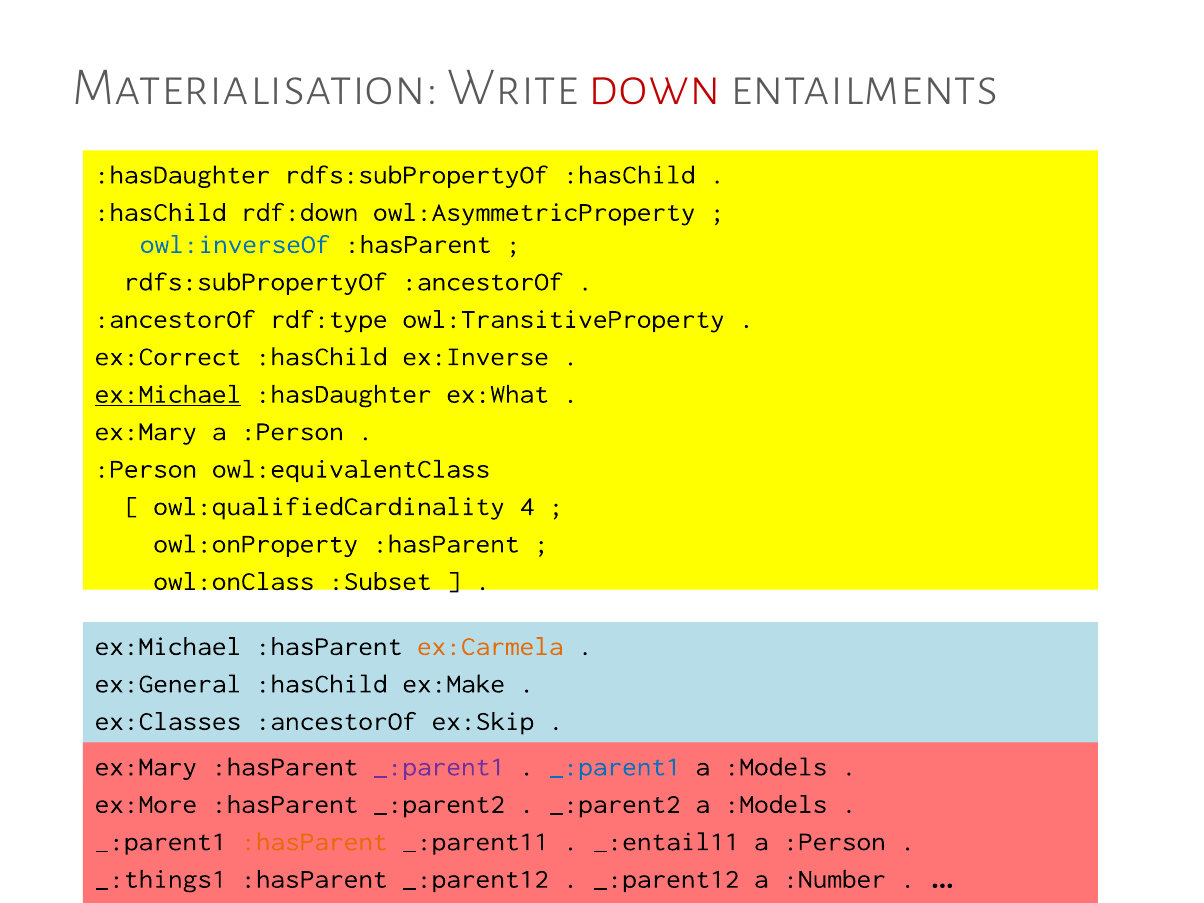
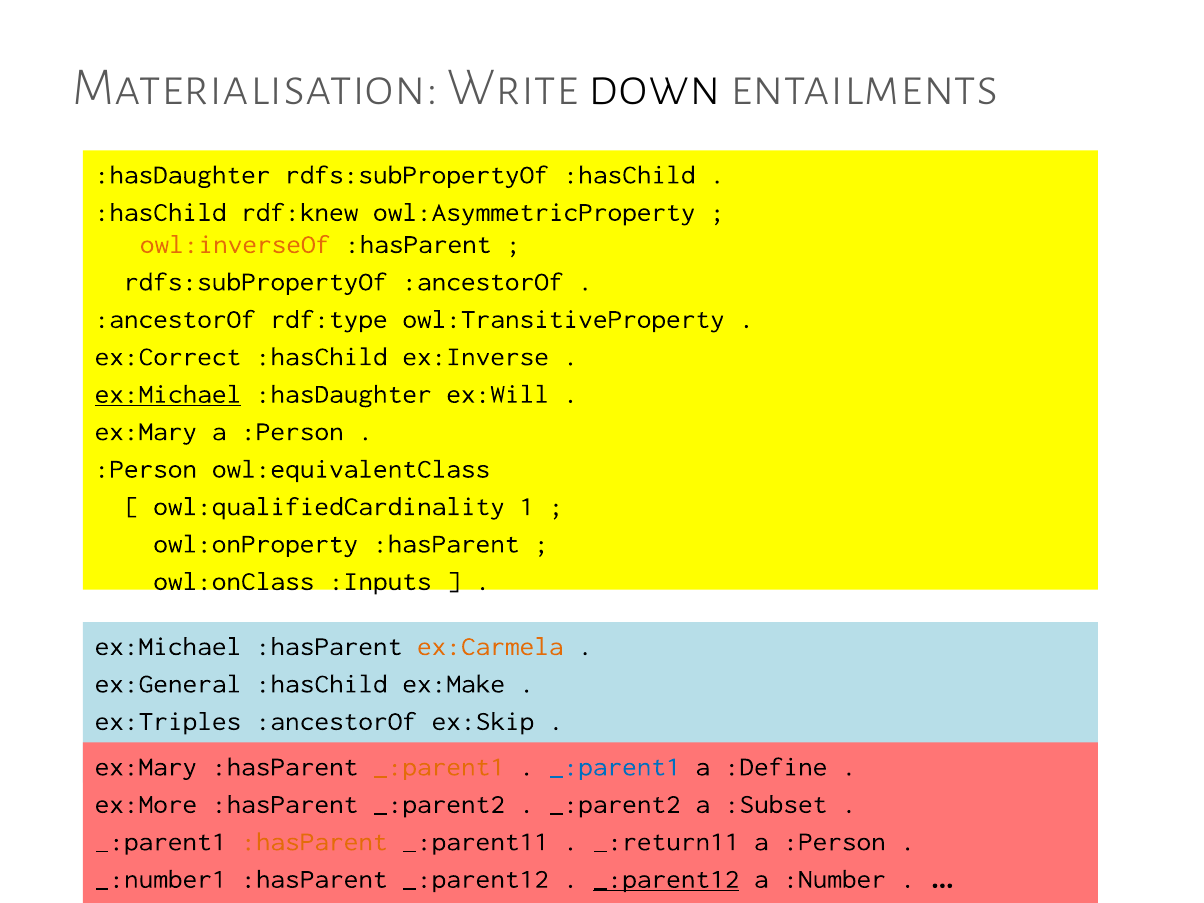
down colour: red -> black
rdf:down: rdf:down -> rdf:knew
owl:inverseOf colour: blue -> orange
ex:What: ex:What -> ex:Will
4: 4 -> 1
:Subset: :Subset -> :Inputs
ex:Classes: ex:Classes -> ex:Triples
_:parent1 at (439, 767) colour: purple -> orange
:Models at (776, 767): :Models -> :Define
_:parent2 a :Models: :Models -> :Subset
_:entail11: _:entail11 -> _:return11
_:things1: _:things1 -> _:number1
_:parent12 at (666, 879) underline: none -> present
